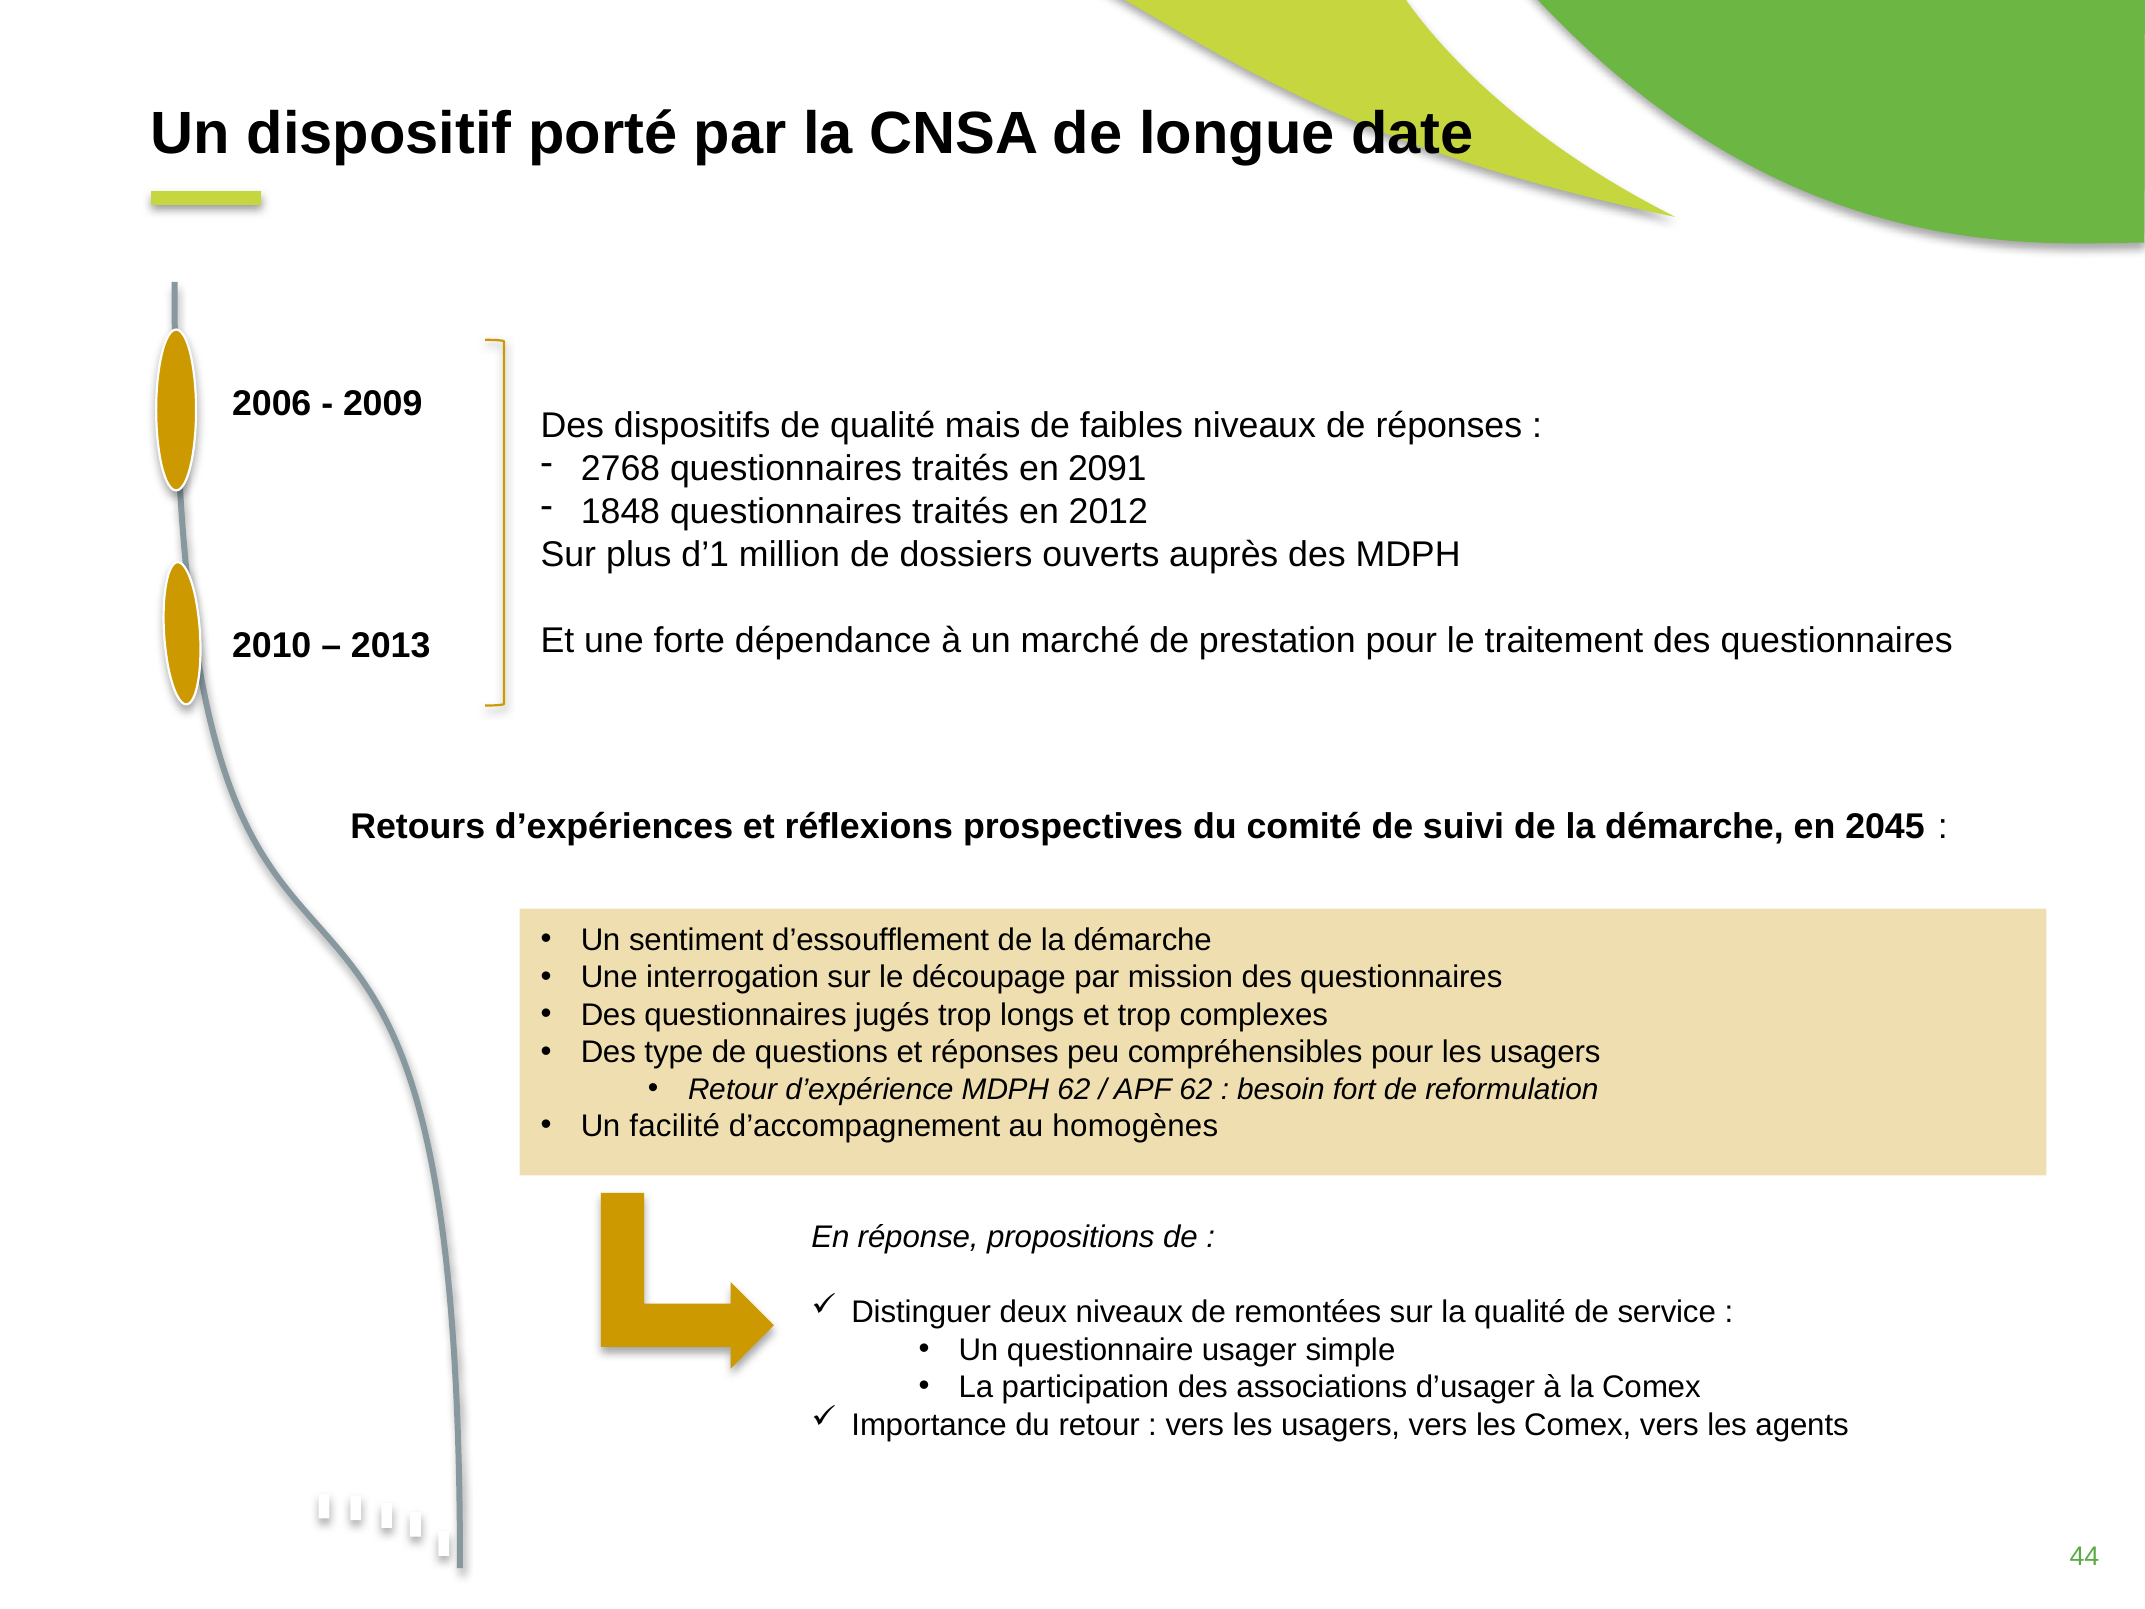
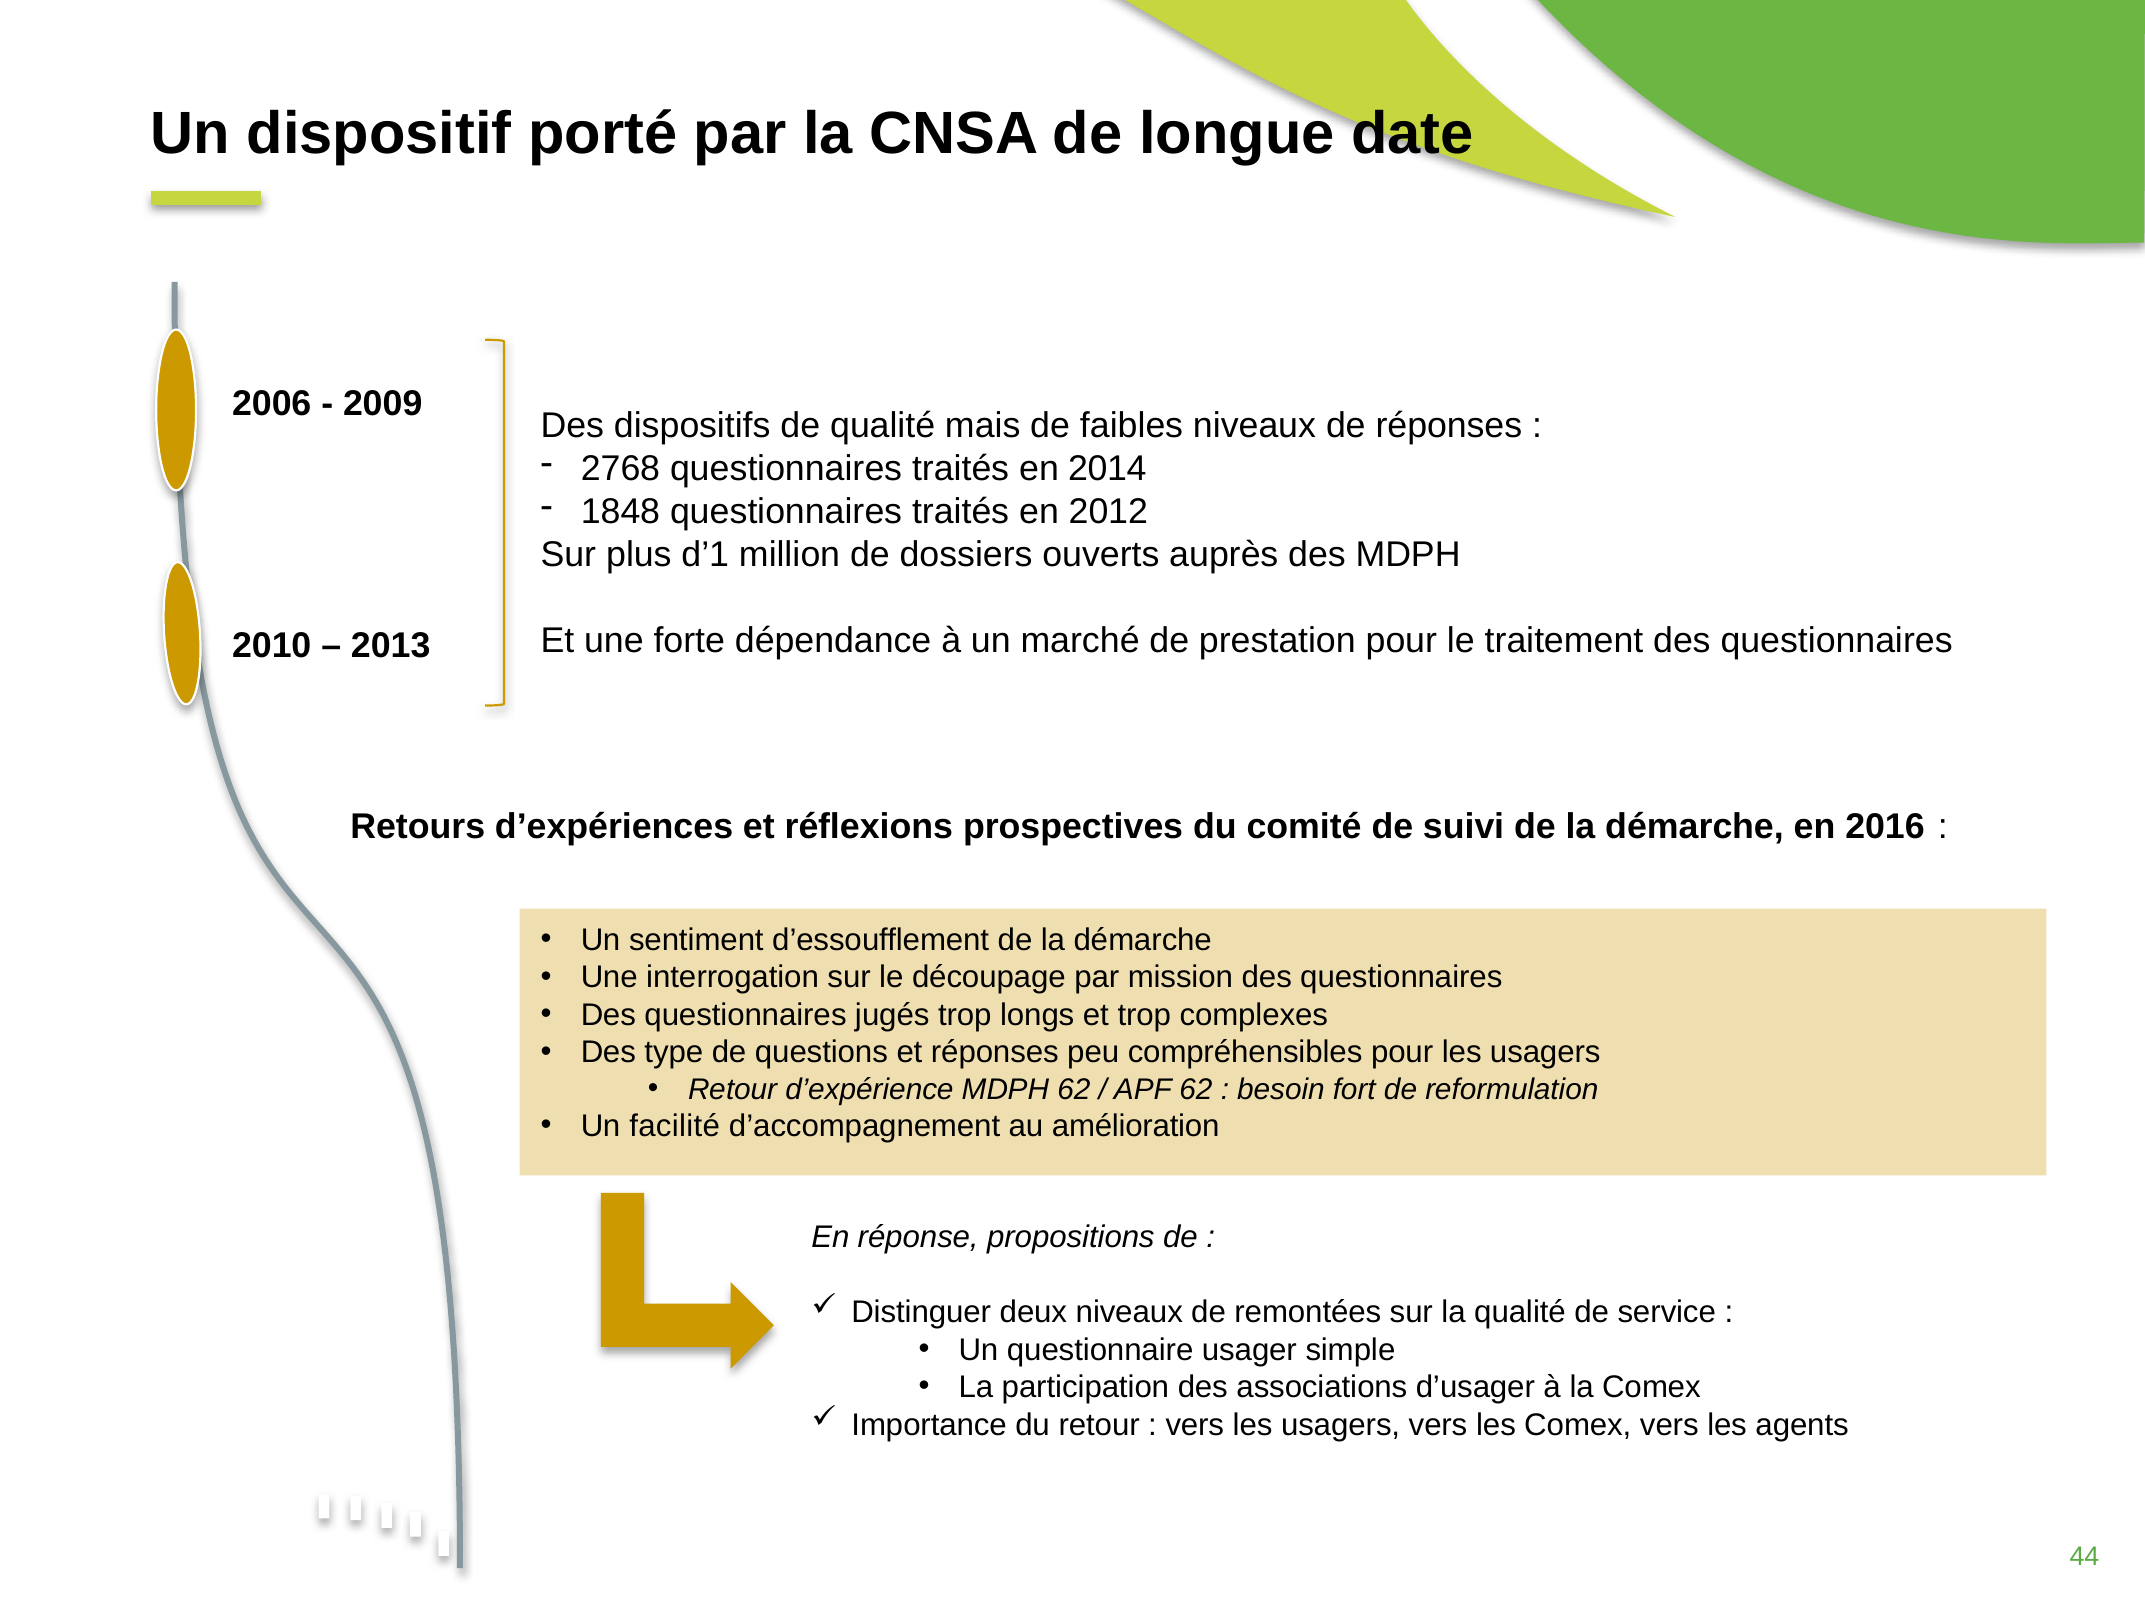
2091: 2091 -> 2014
2045: 2045 -> 2016
homogènes: homogènes -> amélioration
